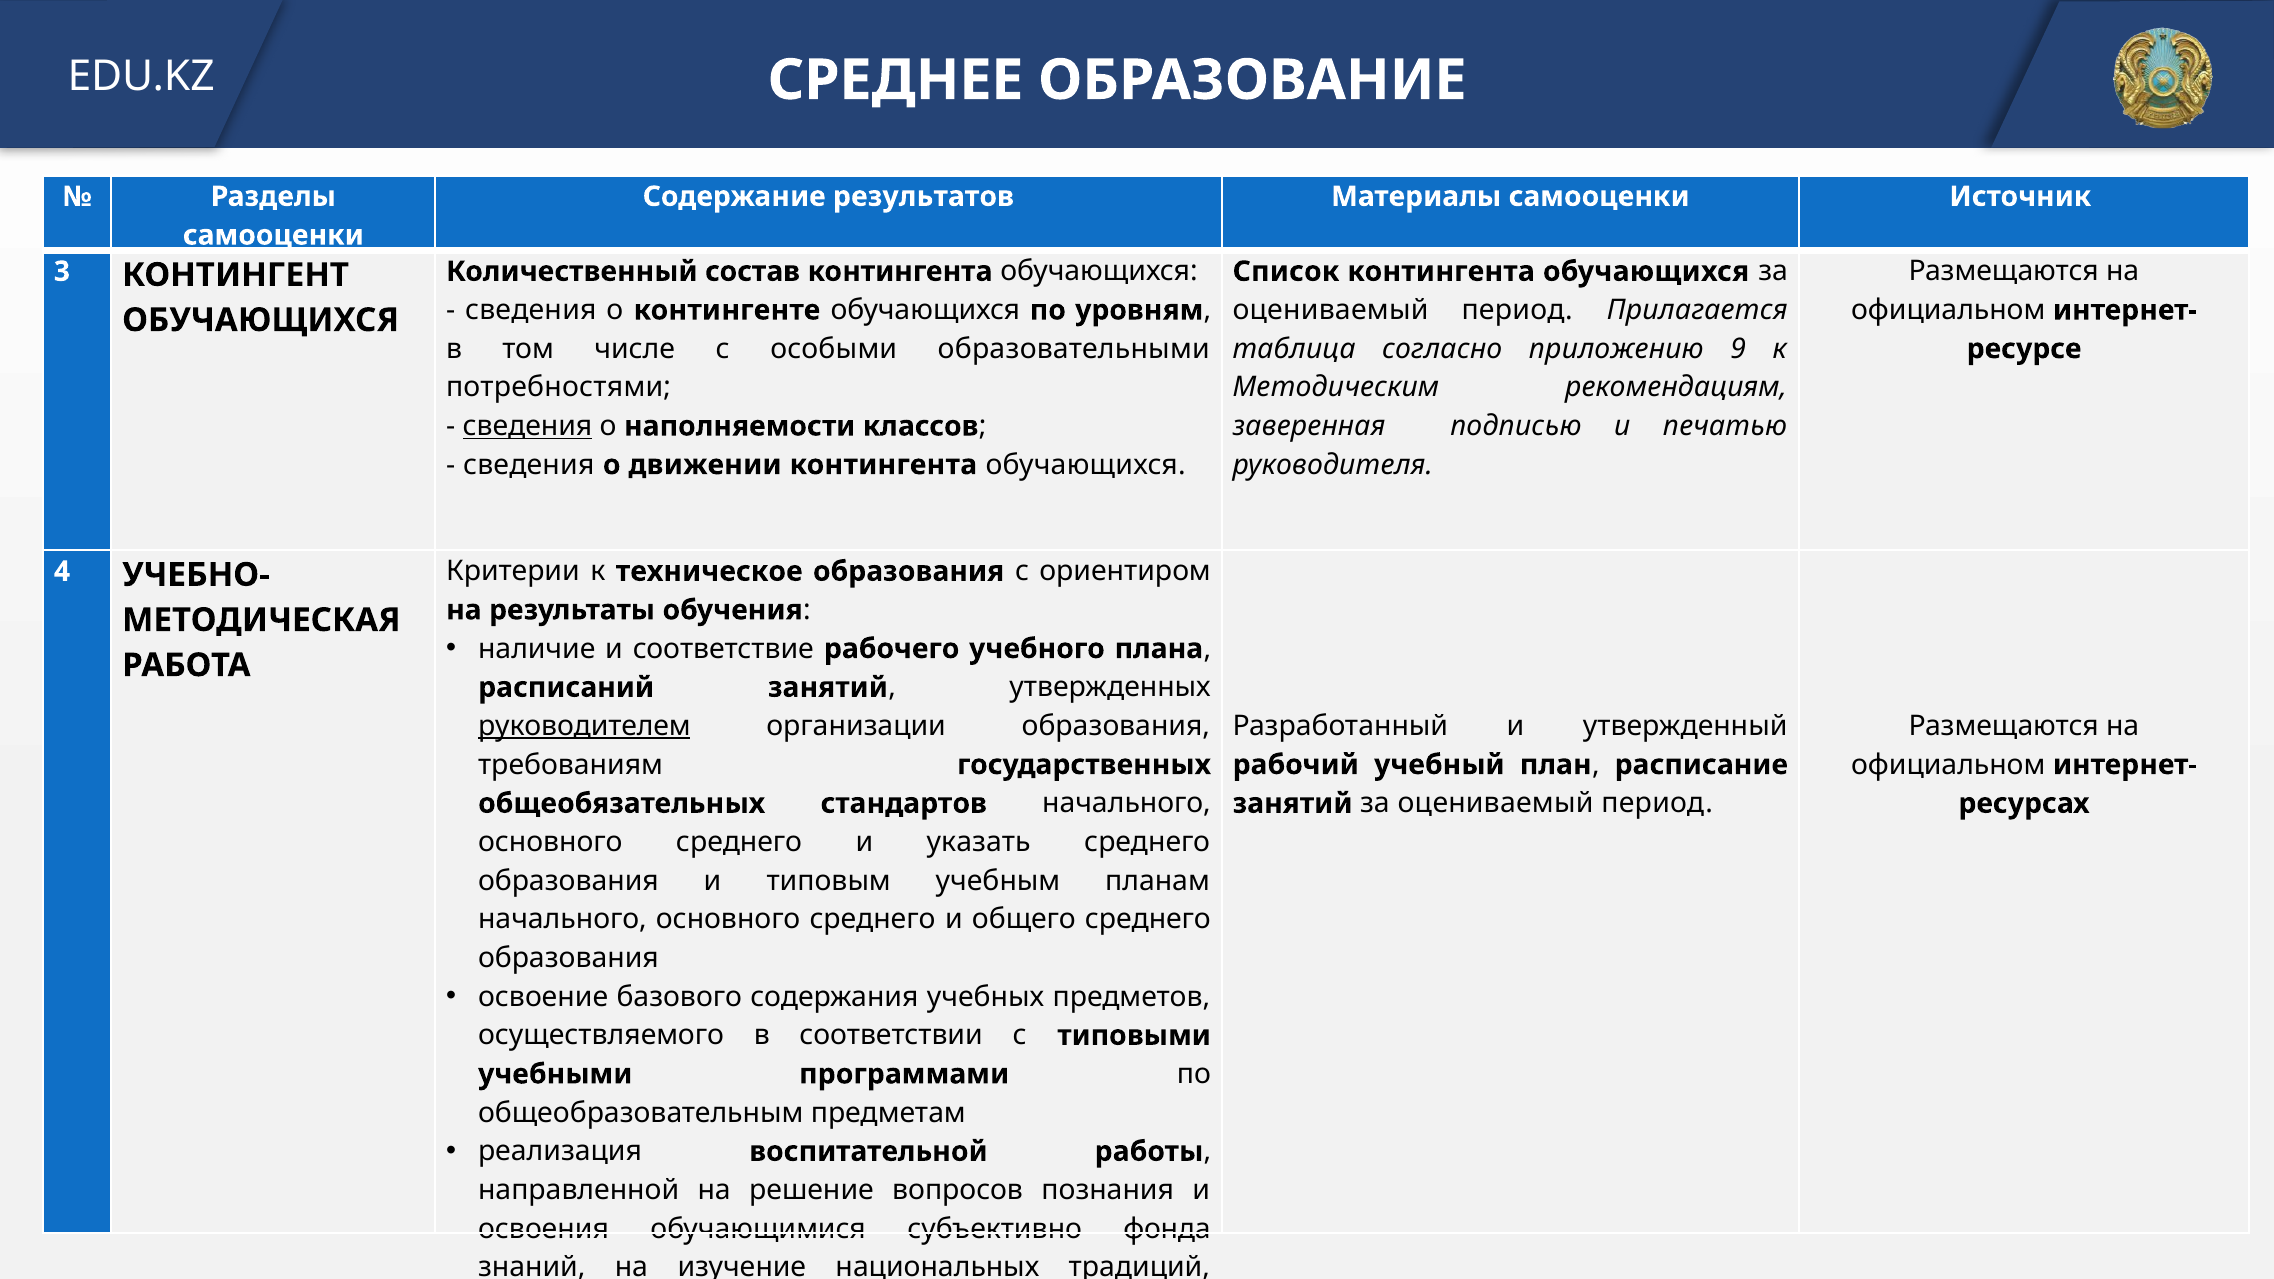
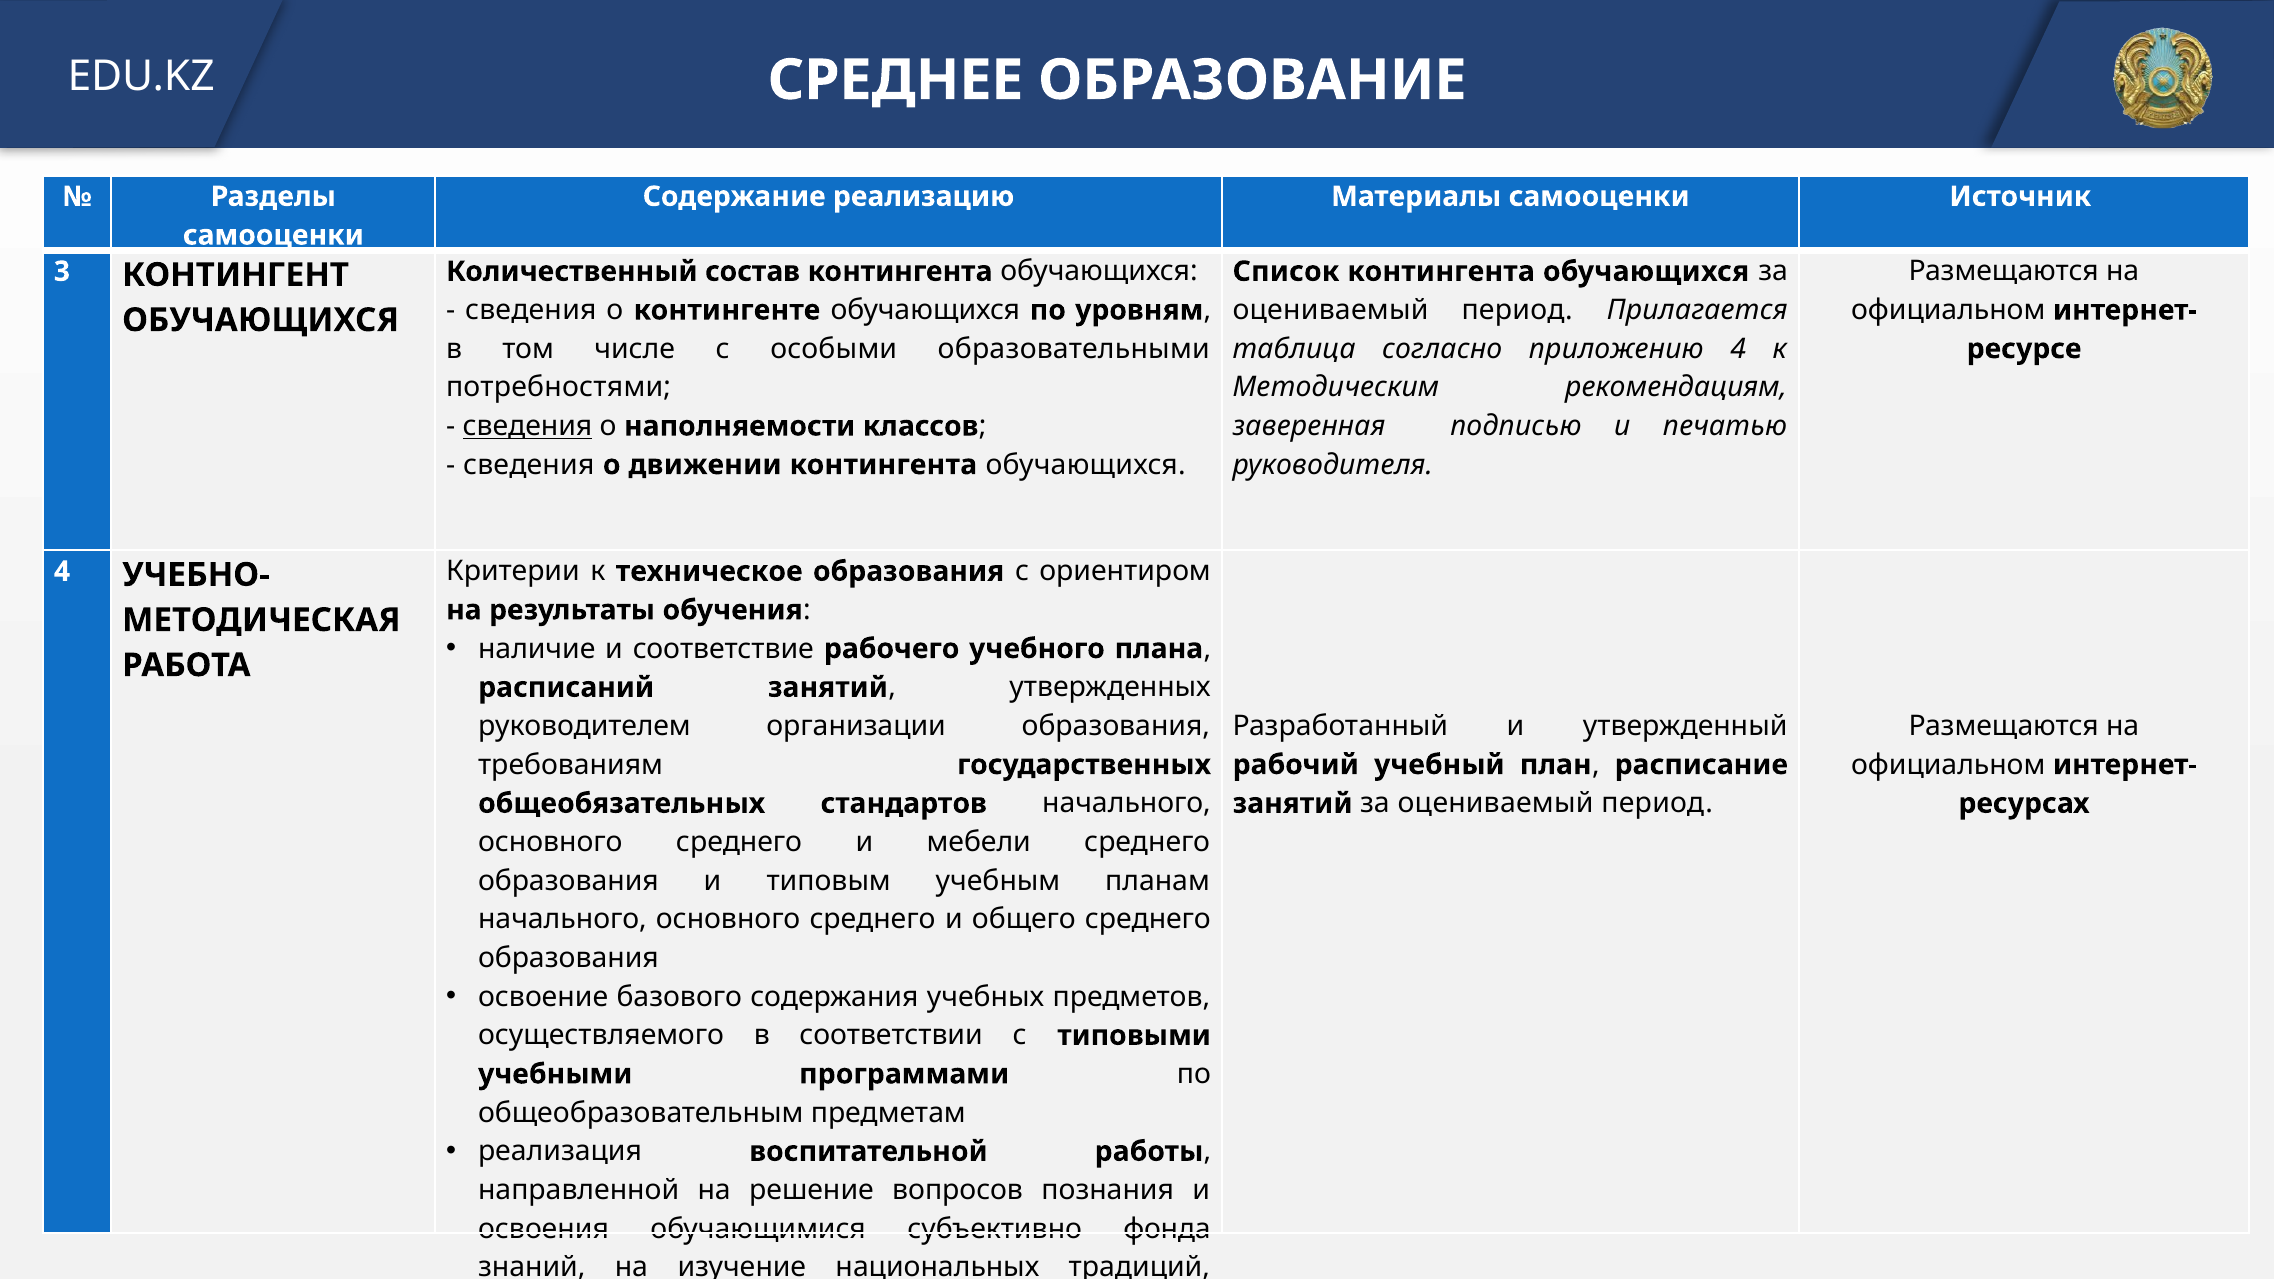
результатов: результатов -> реализацию
приложению 9: 9 -> 4
руководителем underline: present -> none
указать: указать -> мебели
